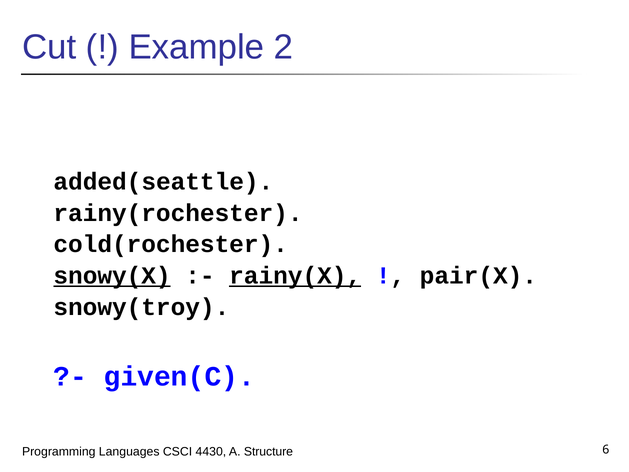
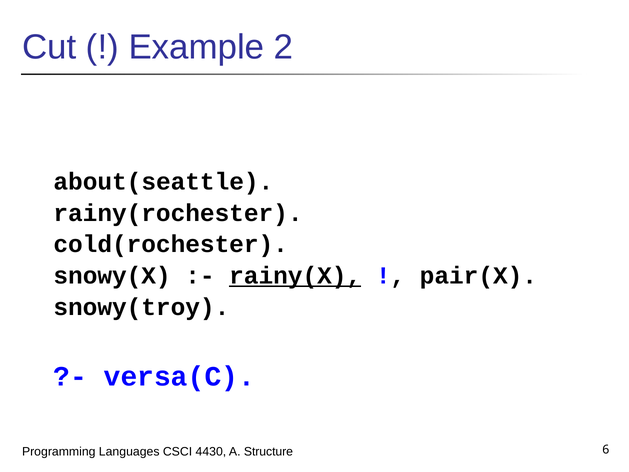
added(seattle: added(seattle -> about(seattle
snowy(X underline: present -> none
given(C: given(C -> versa(C
